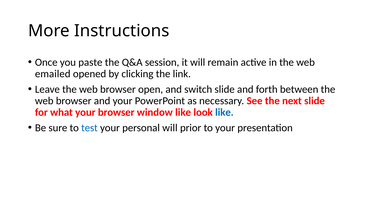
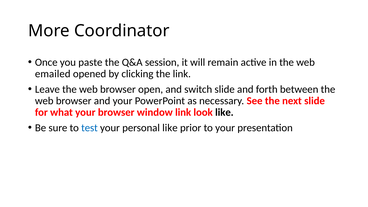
Instructions: Instructions -> Coordinator
window like: like -> link
like at (224, 112) colour: blue -> black
personal will: will -> like
